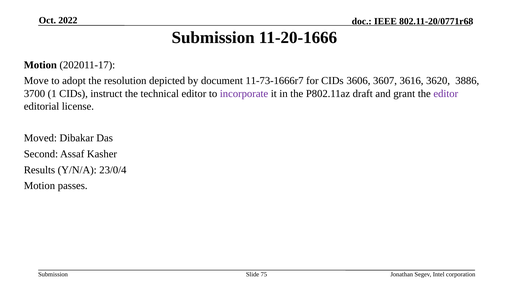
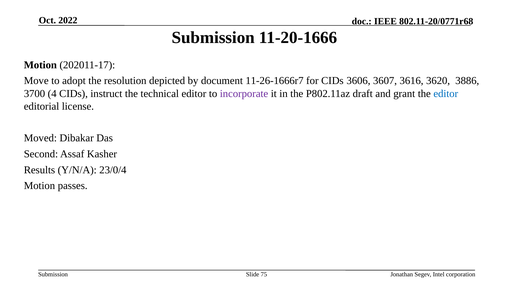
11-73-1666r7: 11-73-1666r7 -> 11-26-1666r7
1: 1 -> 4
editor at (446, 94) colour: purple -> blue
